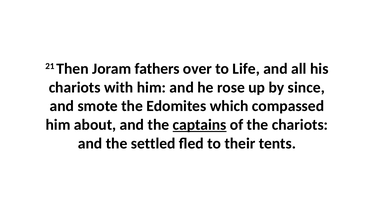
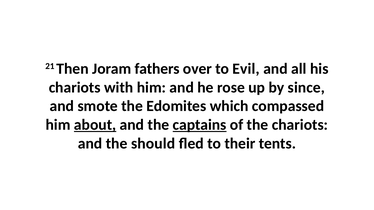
Life: Life -> Evil
about underline: none -> present
settled: settled -> should
